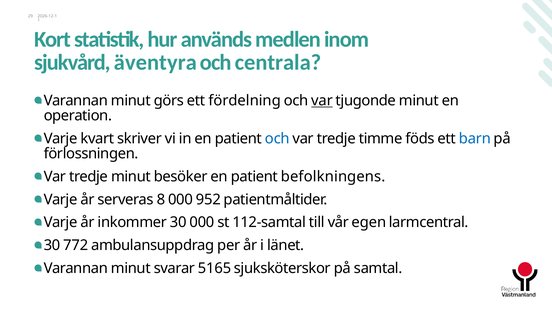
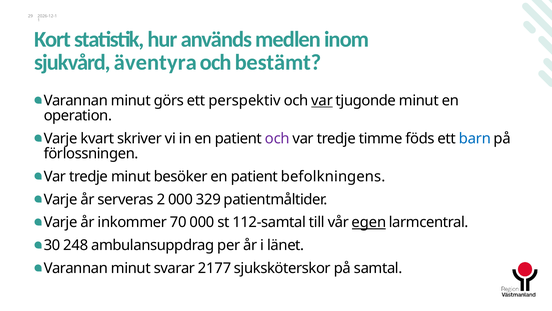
centrala: centrala -> bestämt
fördelning: fördelning -> perspektiv
och at (277, 138) colour: blue -> purple
8: 8 -> 2
952: 952 -> 329
inkommer 30: 30 -> 70
egen underline: none -> present
772: 772 -> 248
5165: 5165 -> 2177
